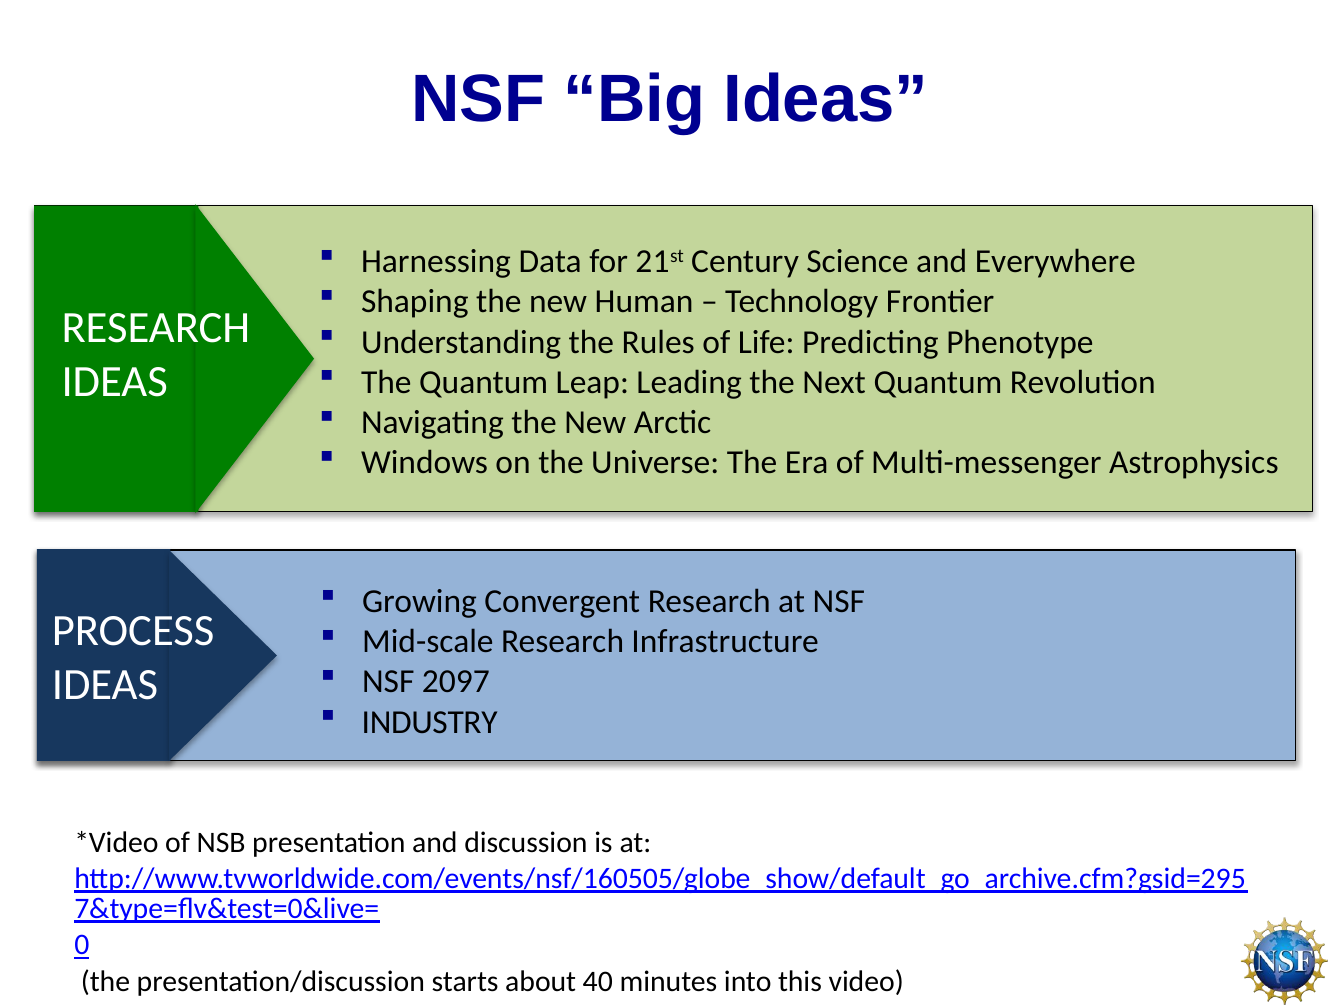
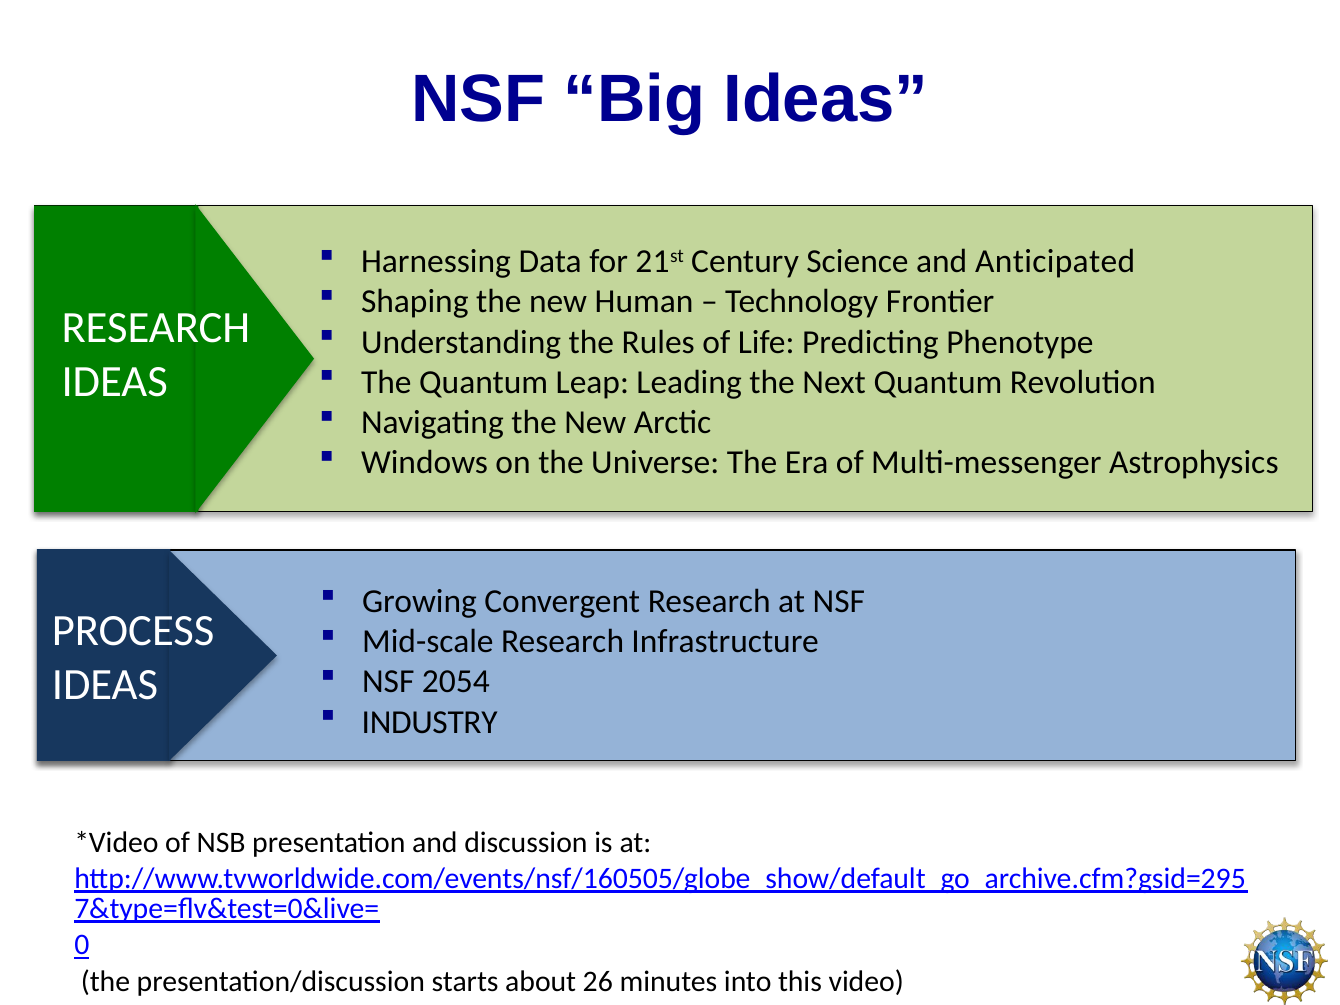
Everywhere: Everywhere -> Anticipated
2097: 2097 -> 2054
40: 40 -> 26
